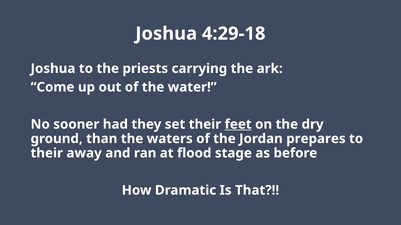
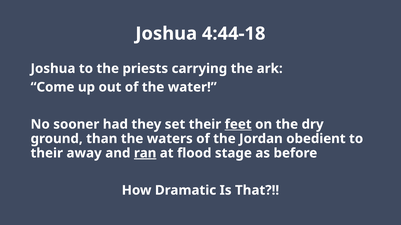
4:29-18: 4:29-18 -> 4:44-18
prepares: prepares -> obedient
ran underline: none -> present
